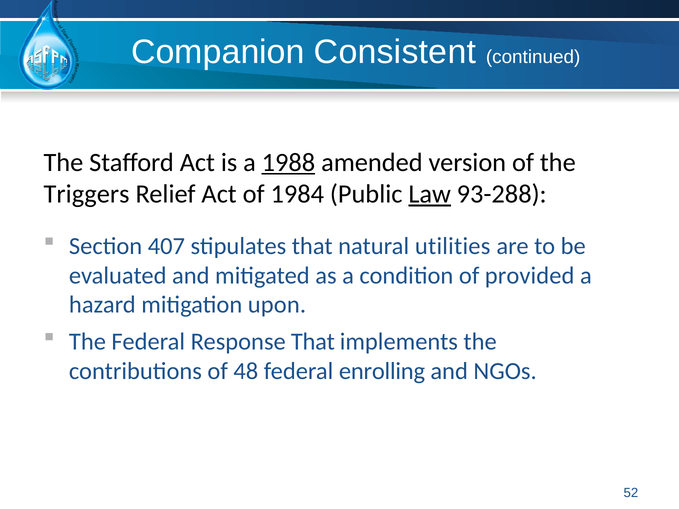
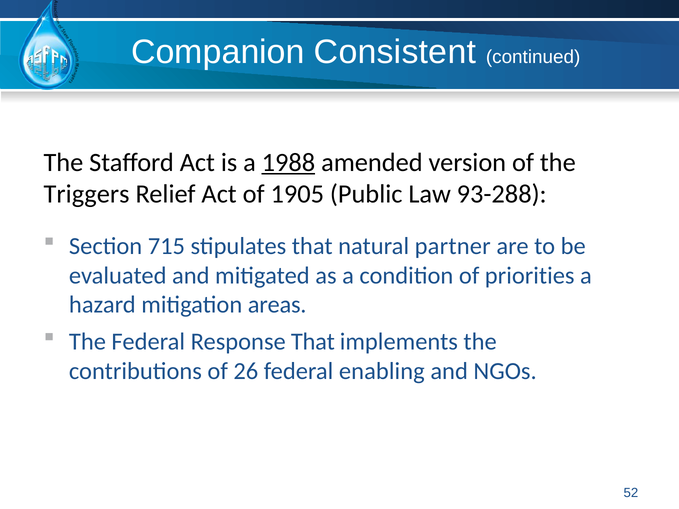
1984: 1984 -> 1905
Law underline: present -> none
407: 407 -> 715
utilities: utilities -> partner
provided: provided -> priorities
upon: upon -> areas
48: 48 -> 26
enrolling: enrolling -> enabling
